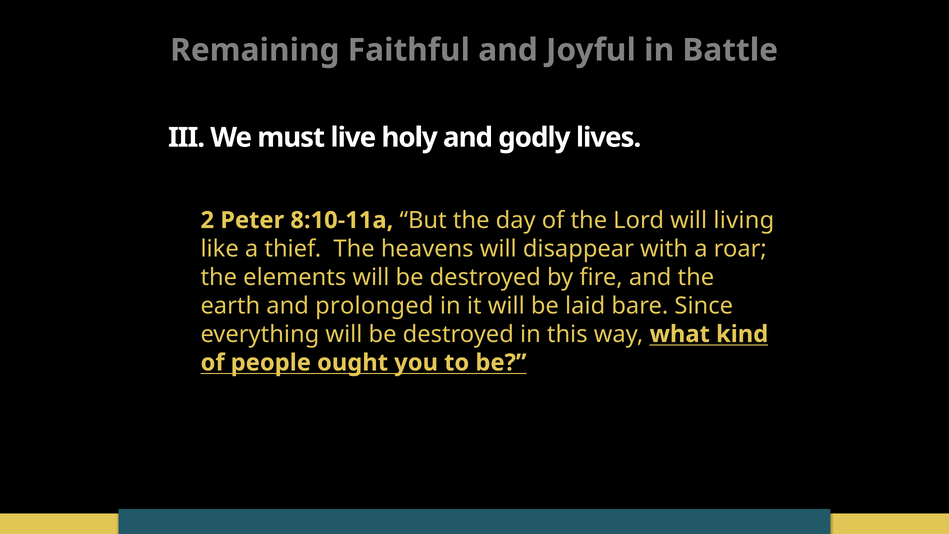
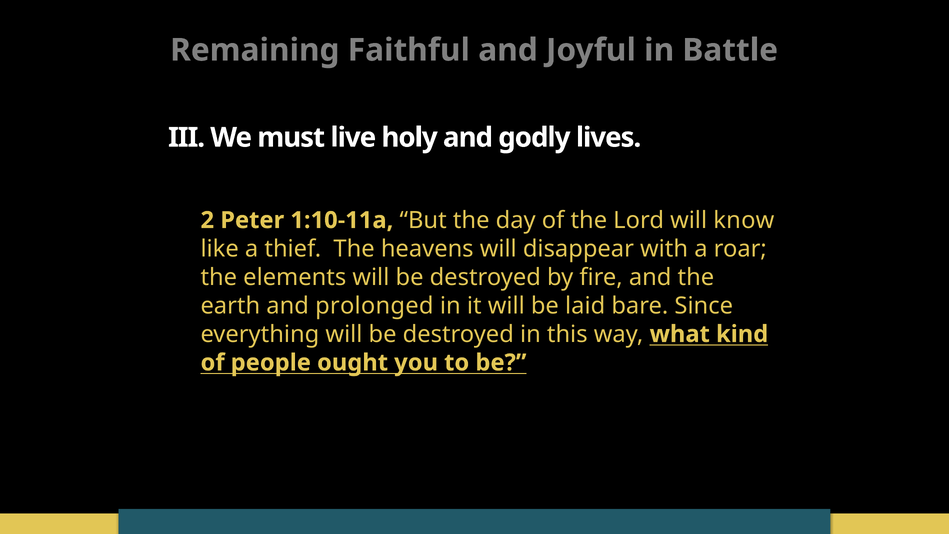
8:10-11a: 8:10-11a -> 1:10-11a
living: living -> know
